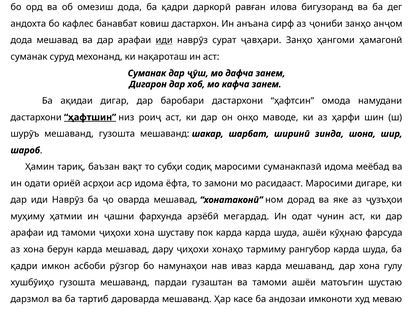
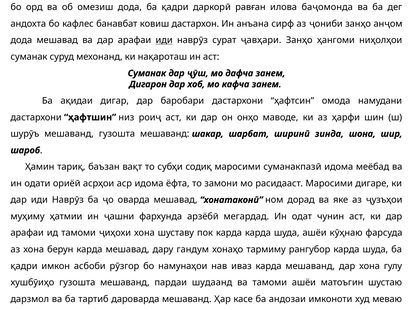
бигузоранд: бигузоранд -> баҷомонда
ҳангоми ҳамагонӣ: ҳамагонӣ -> ниҳолҳои
ҳафтшин underline: present -> none
дару ҷиҳохи: ҷиҳохи -> гандум
гузаштан: гузаштан -> шудаанд
